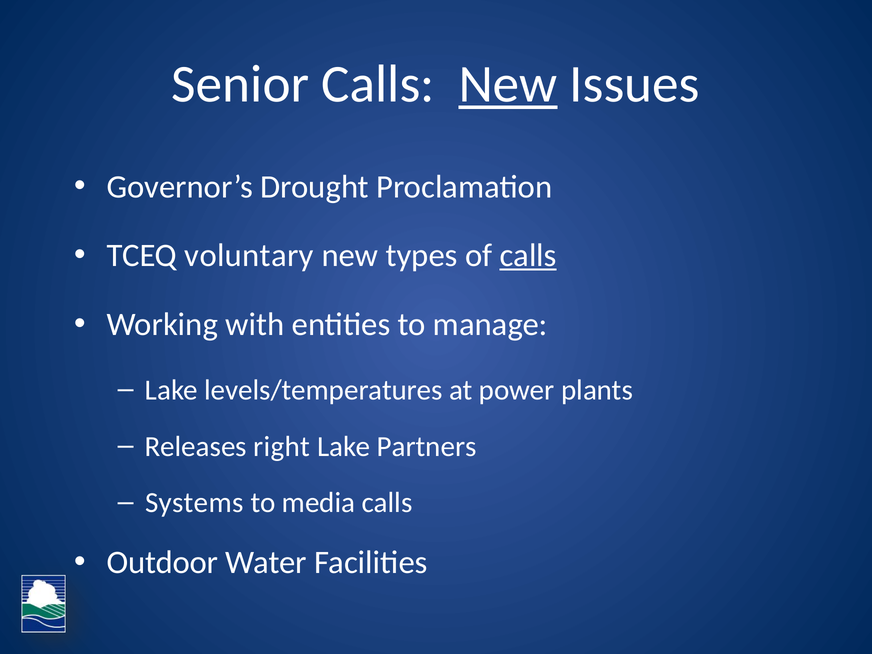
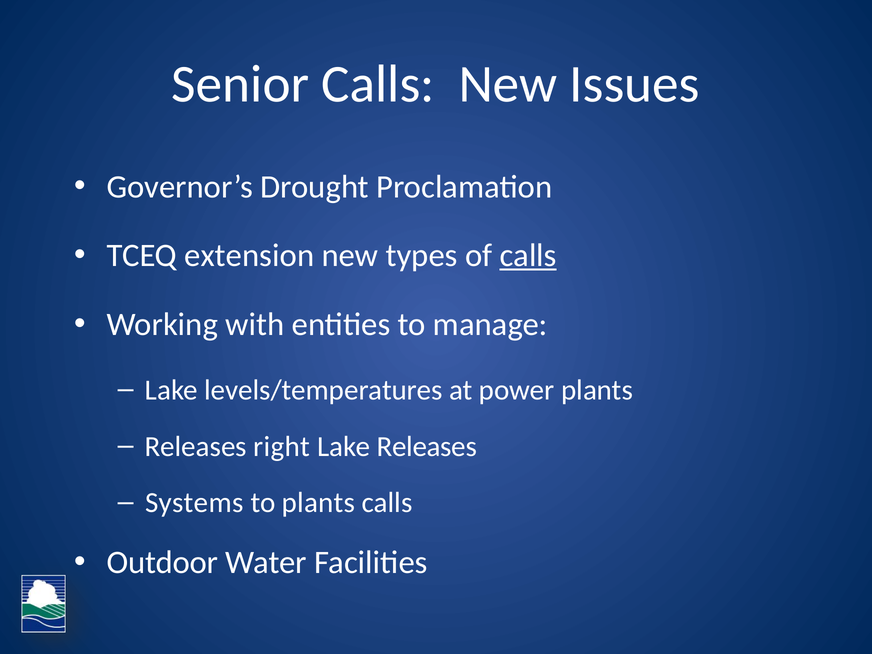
New at (508, 84) underline: present -> none
voluntary: voluntary -> extension
Lake Partners: Partners -> Releases
to media: media -> plants
